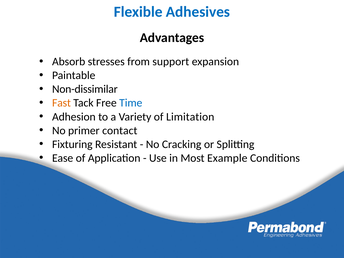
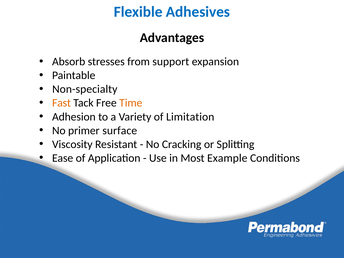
Non-dissimilar: Non-dissimilar -> Non-specialty
Time colour: blue -> orange
contact: contact -> surface
Fixturing: Fixturing -> Viscosity
